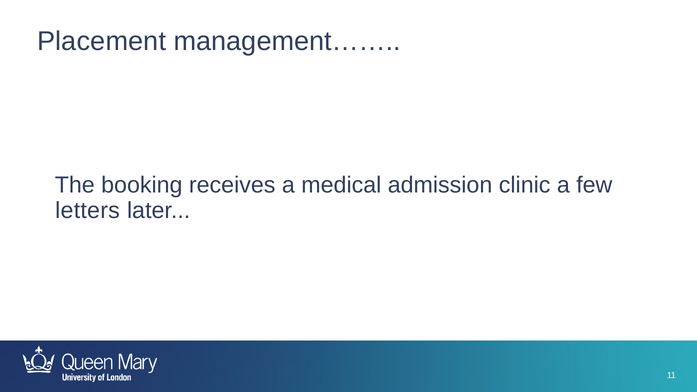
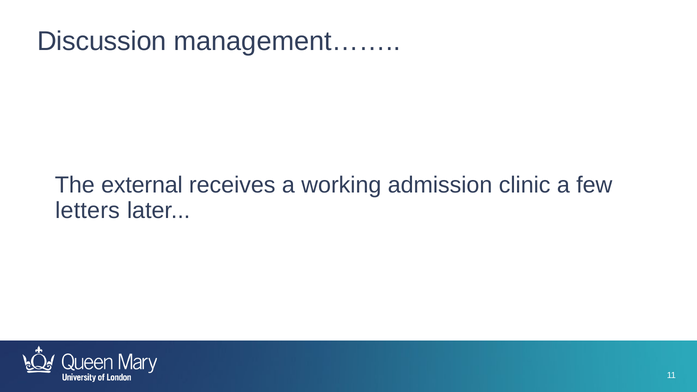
Placement: Placement -> Discussion
booking: booking -> external
medical: medical -> working
